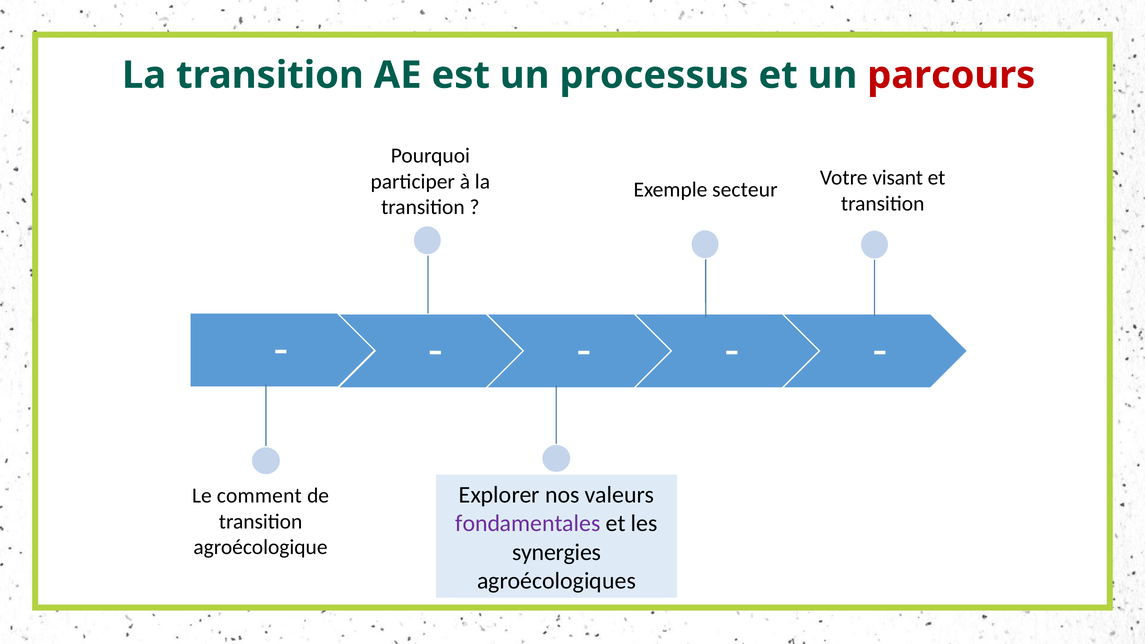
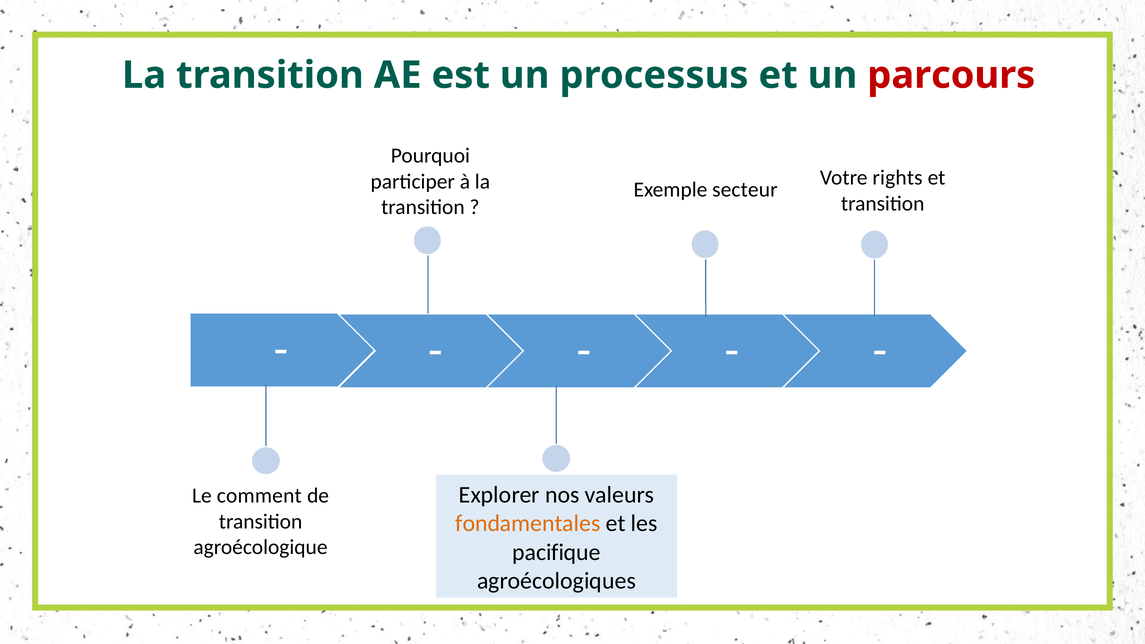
visant: visant -> rights
fondamentales colour: purple -> orange
synergies: synergies -> pacifique
